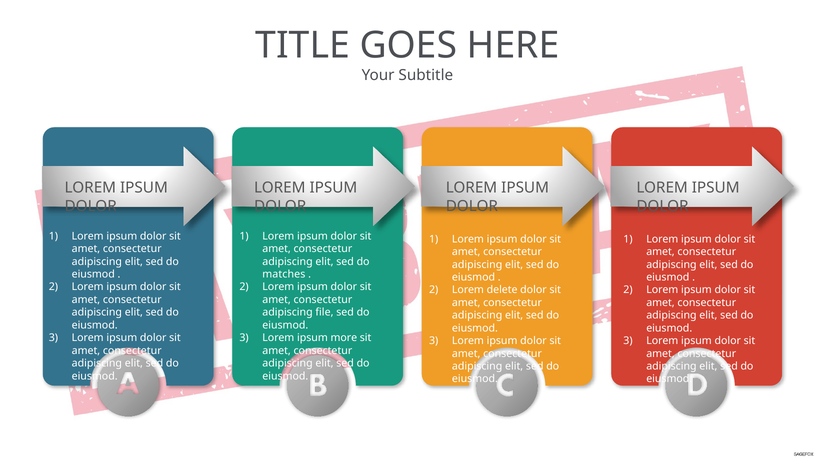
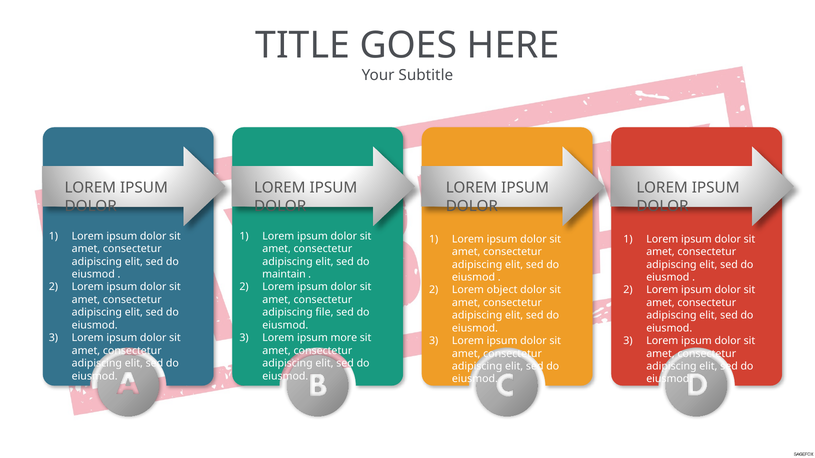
matches: matches -> maintain
delete: delete -> object
